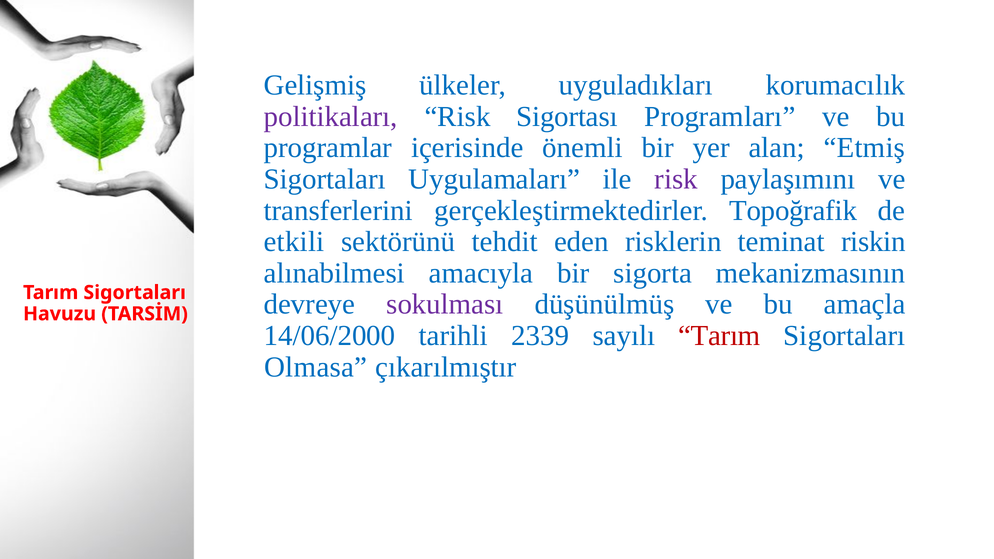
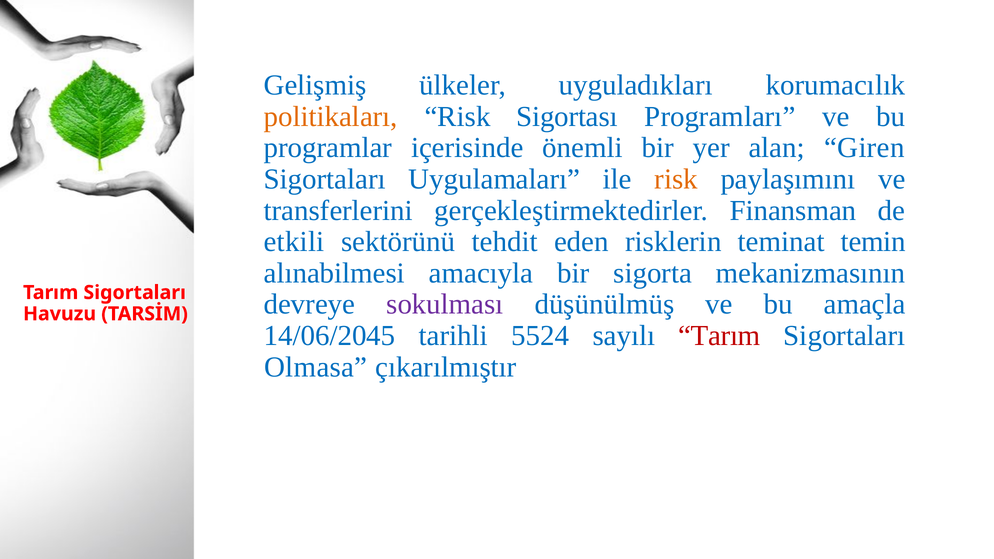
politikaları colour: purple -> orange
Etmiş: Etmiş -> Giren
risk at (676, 179) colour: purple -> orange
Topoğrafik: Topoğrafik -> Finansman
riskin: riskin -> temin
14/06/2000: 14/06/2000 -> 14/06/2045
2339: 2339 -> 5524
